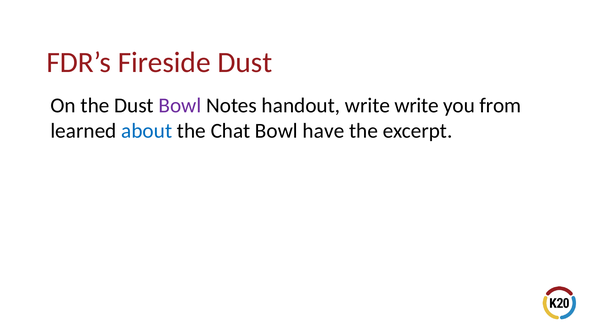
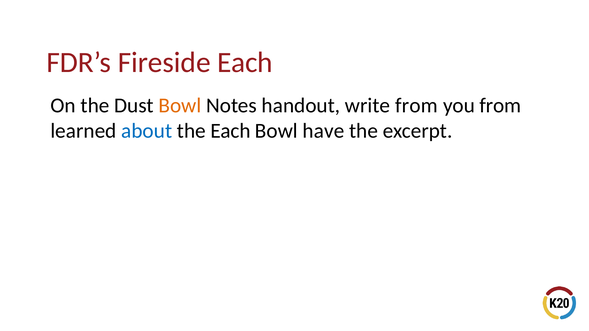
Fireside Dust: Dust -> Each
Bowl at (180, 105) colour: purple -> orange
write write: write -> from
the Chat: Chat -> Each
